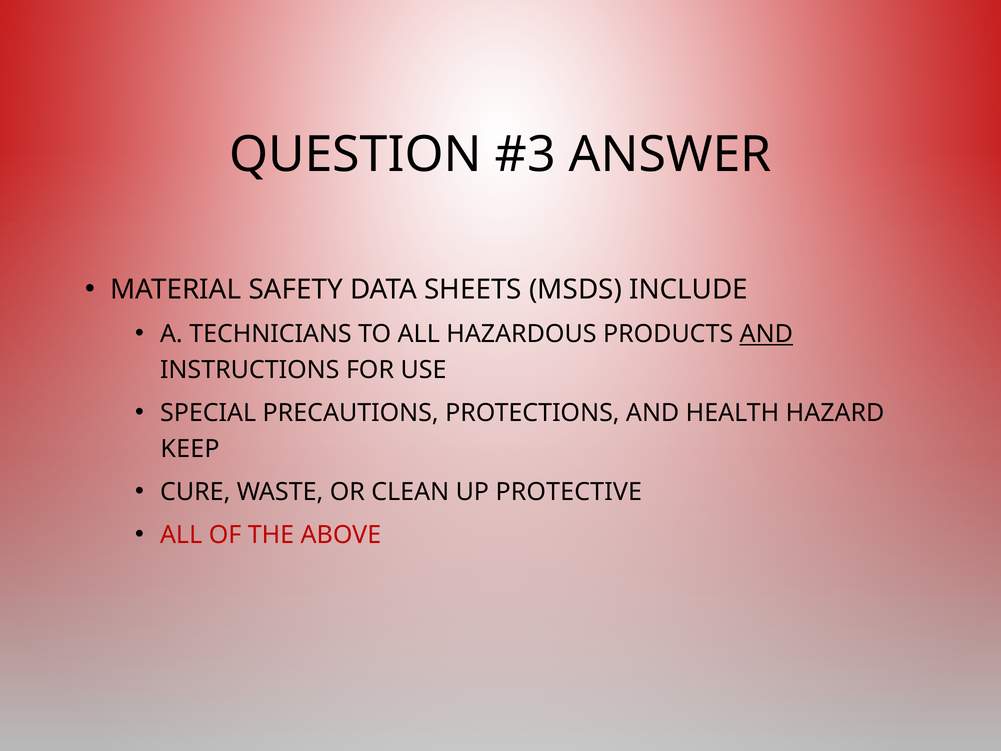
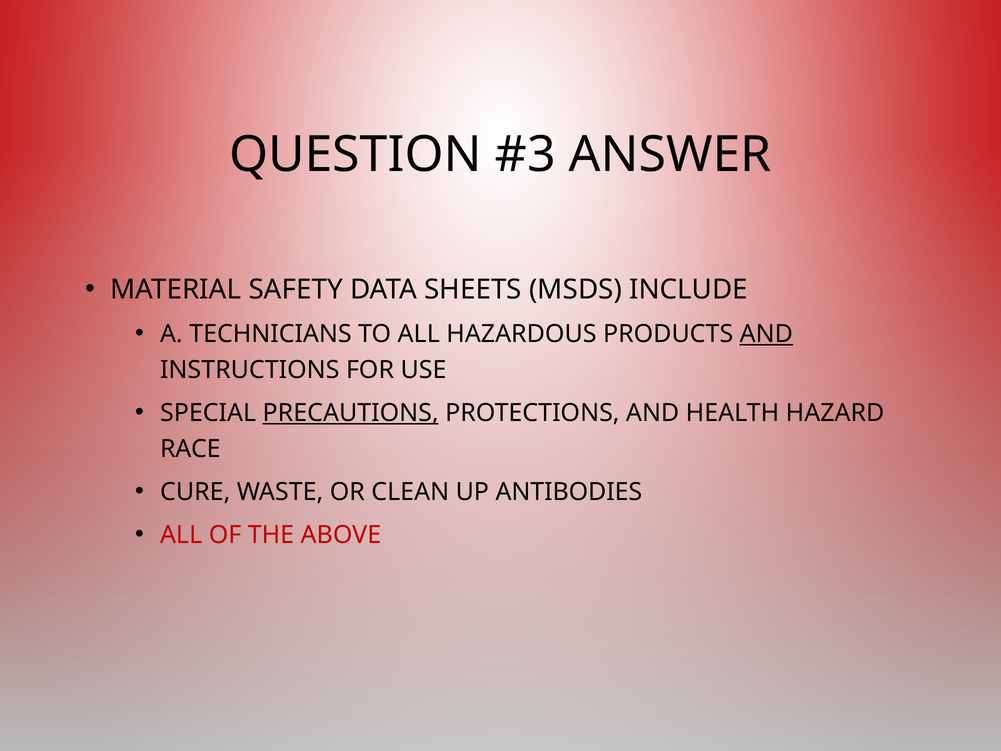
PRECAUTIONS underline: none -> present
KEEP: KEEP -> RACE
PROTECTIVE: PROTECTIVE -> ANTIBODIES
